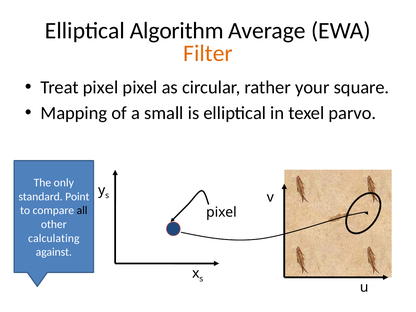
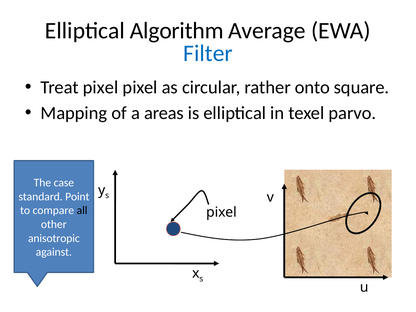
Filter colour: orange -> blue
your: your -> onto
small: small -> areas
only: only -> case
calculating: calculating -> anisotropic
